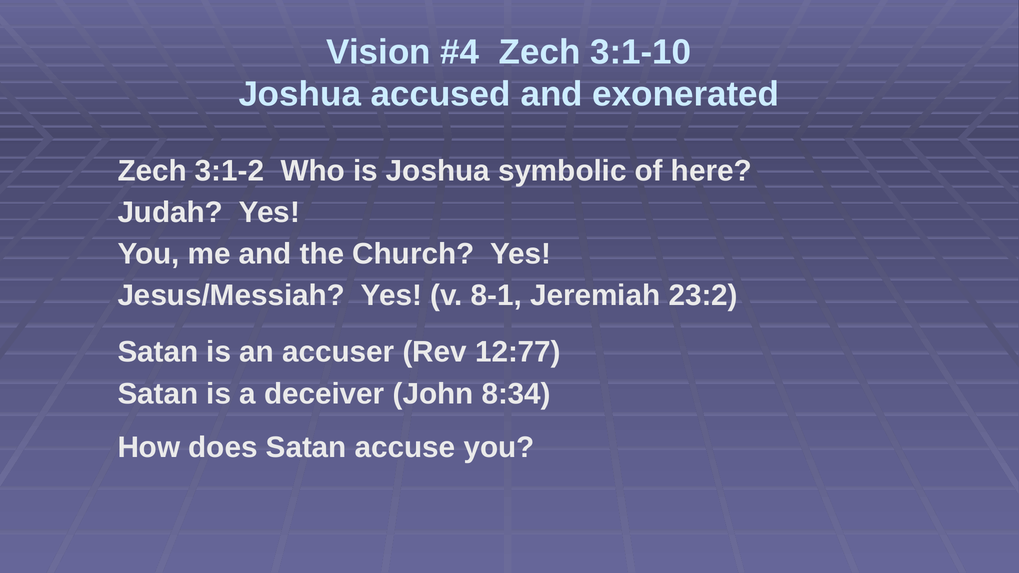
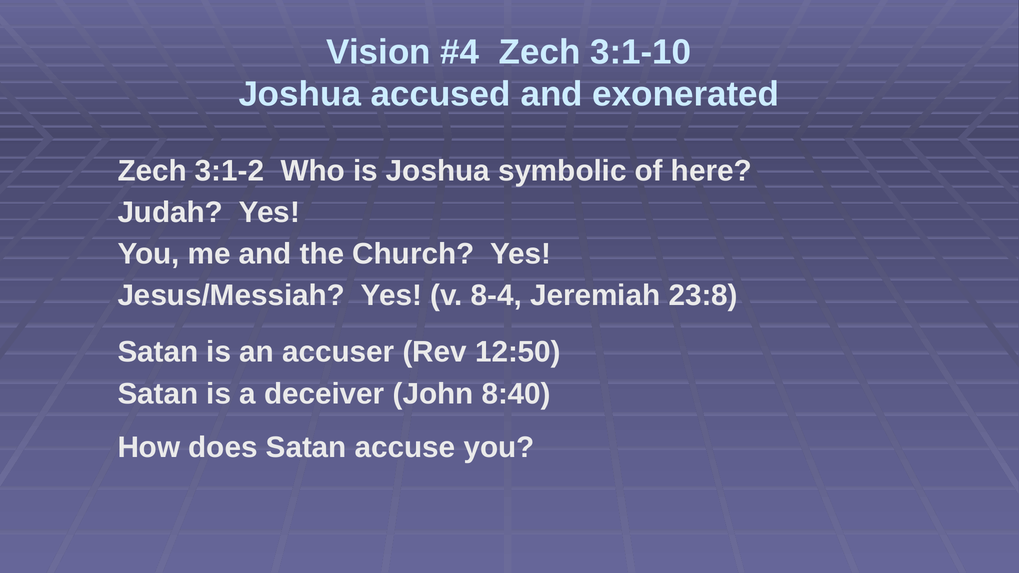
8-1: 8-1 -> 8-4
23:2: 23:2 -> 23:8
12:77: 12:77 -> 12:50
8:34: 8:34 -> 8:40
